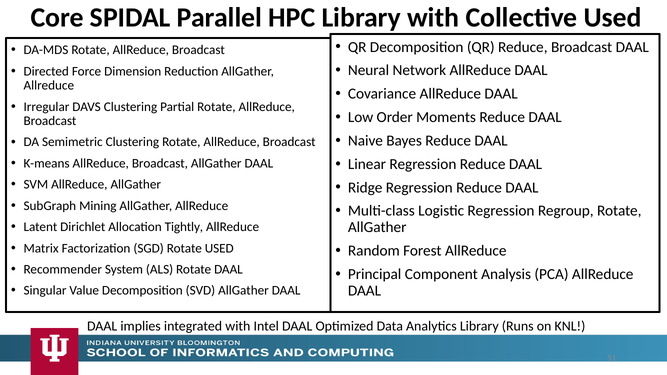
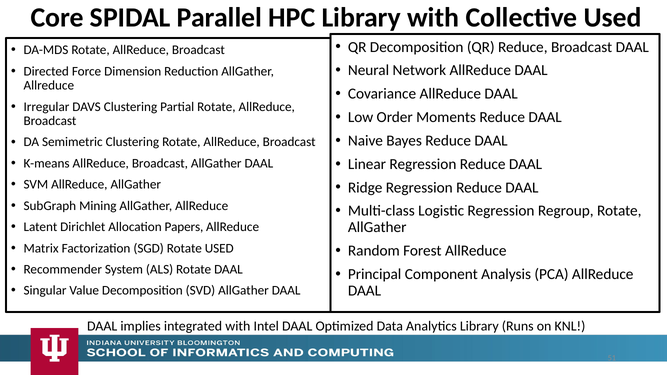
Tightly: Tightly -> Papers
